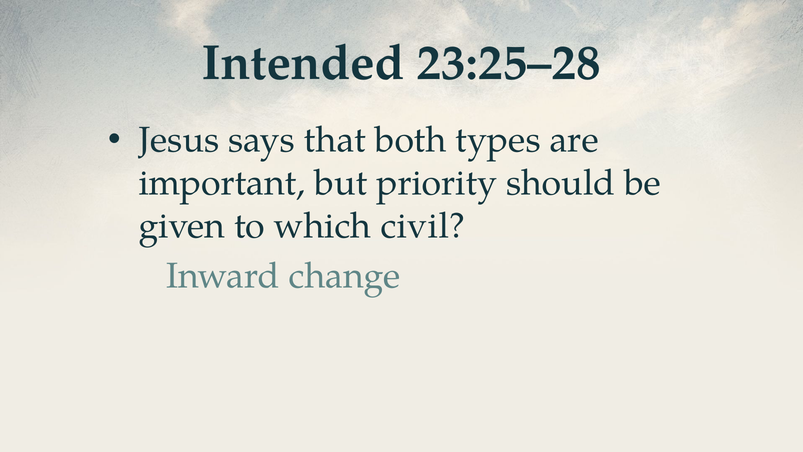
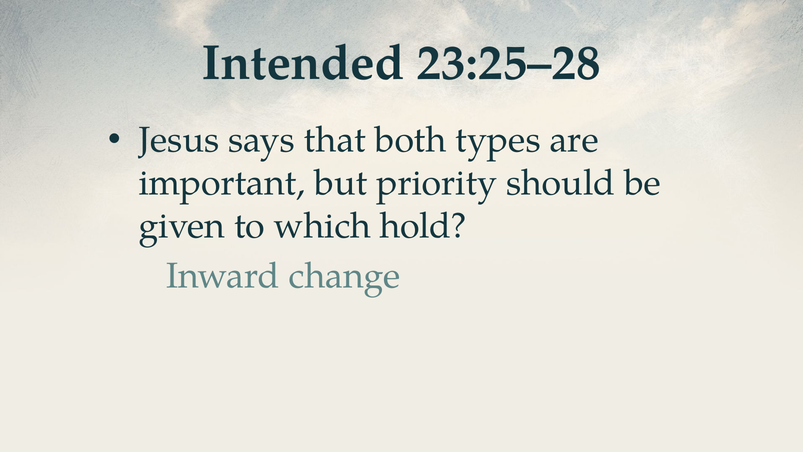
civil: civil -> hold
